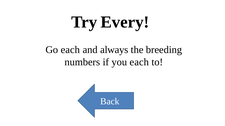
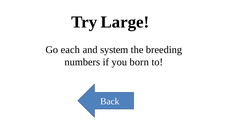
Every: Every -> Large
always: always -> system
you each: each -> born
